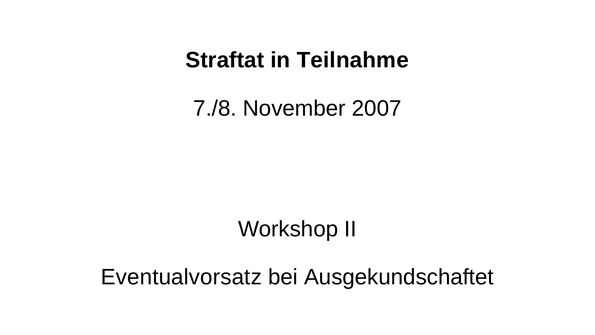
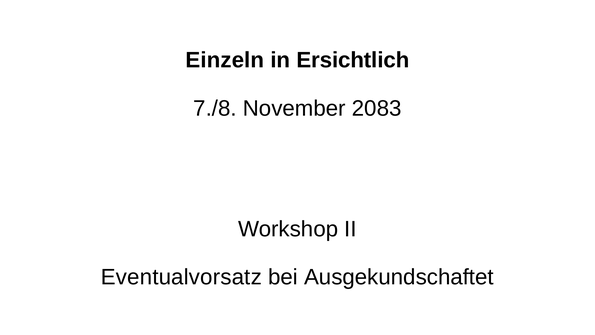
Straftat: Straftat -> Einzeln
Teilnahme: Teilnahme -> Ersichtlich
2007: 2007 -> 2083
